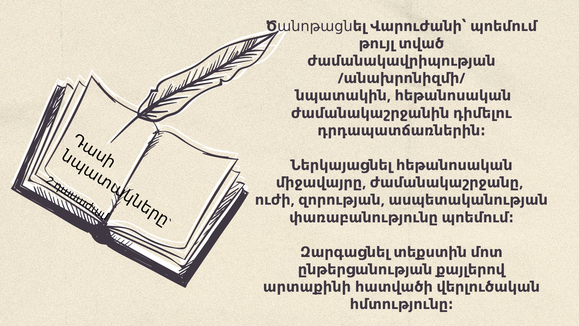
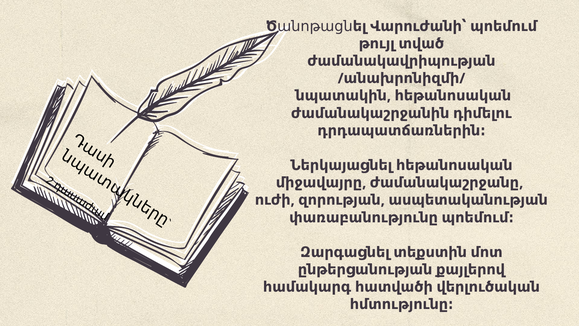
արտաքինի: արտաքինի -> համակարգ
